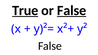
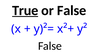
False at (72, 11) underline: present -> none
